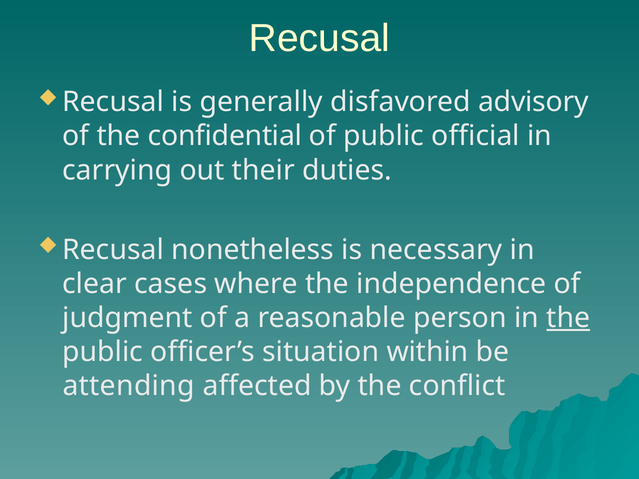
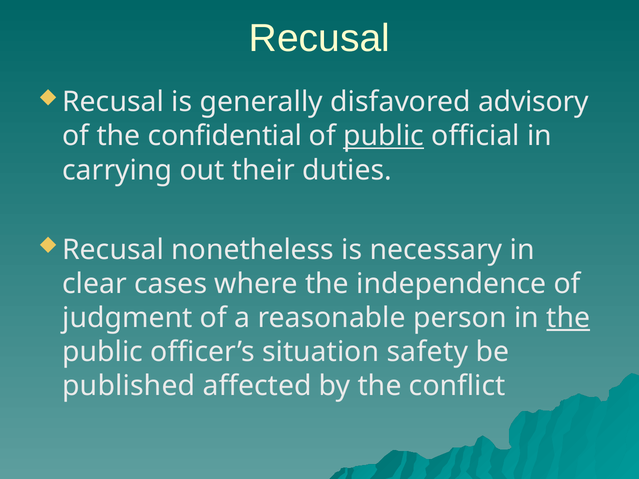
public at (384, 136) underline: none -> present
within: within -> safety
attending: attending -> published
